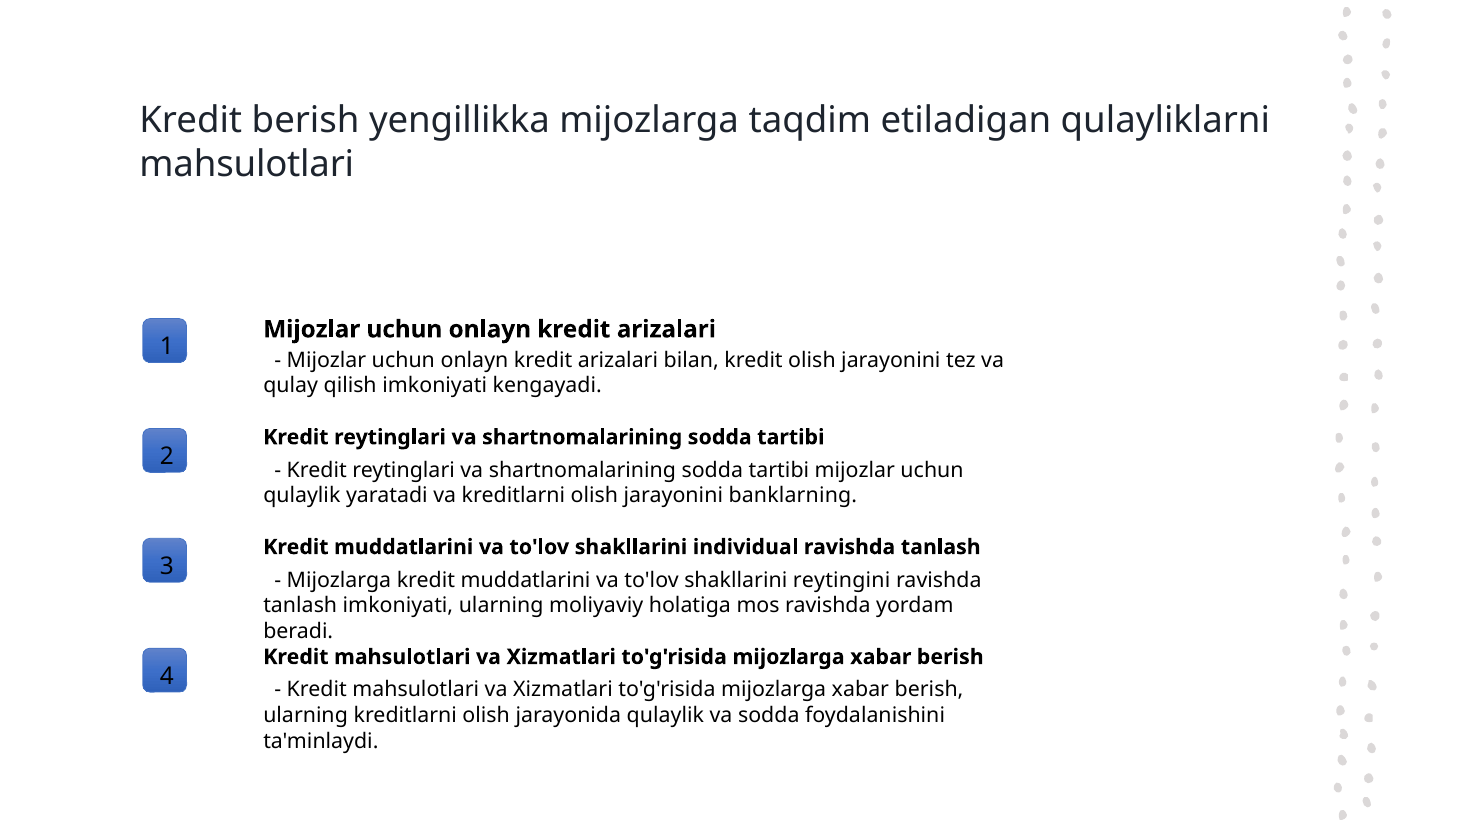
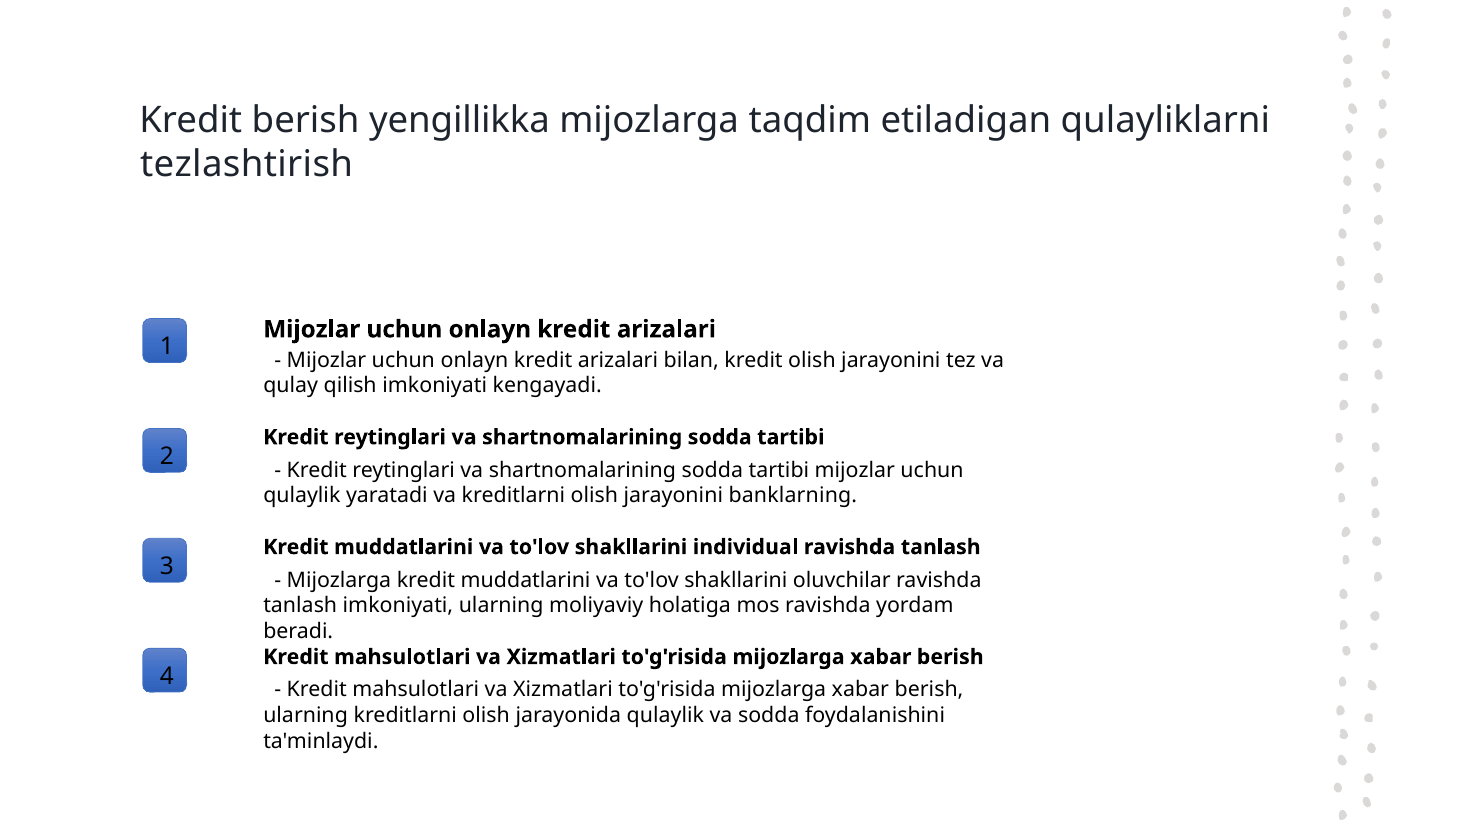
mahsulotlari at (247, 164): mahsulotlari -> tezlashtirish
reytingini: reytingini -> oluvchilar
